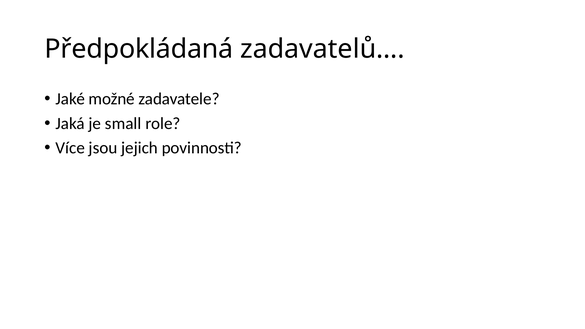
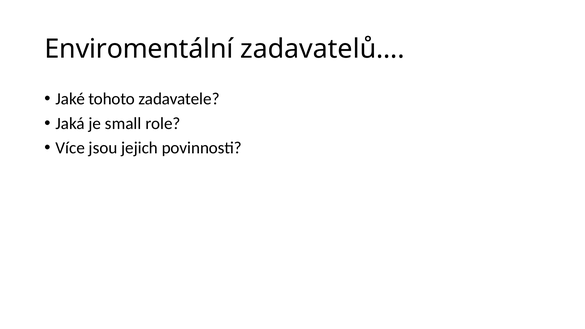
Předpokládaná: Předpokládaná -> Enviromentální
možné: možné -> tohoto
